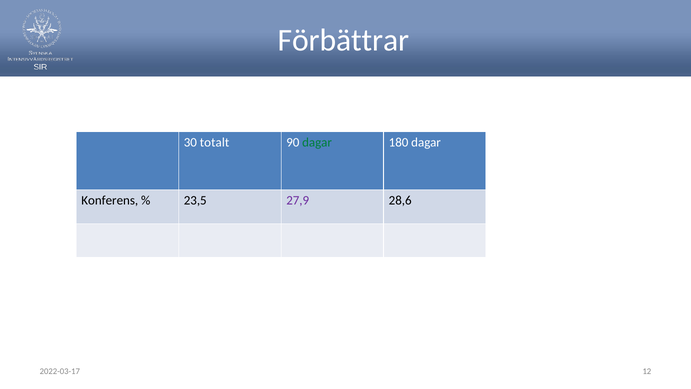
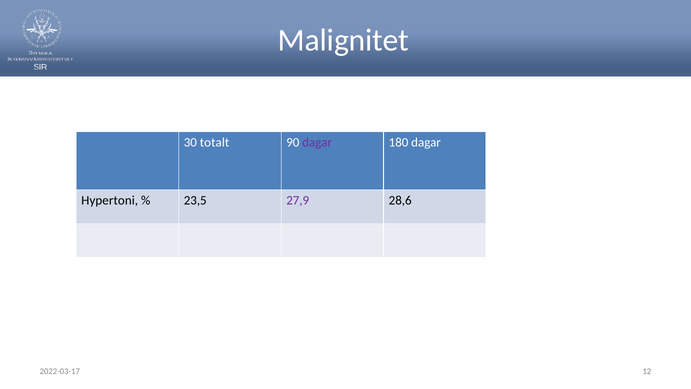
Förbättrar: Förbättrar -> Malignitet
dagar at (317, 142) colour: green -> purple
Konferens: Konferens -> Hypertoni
